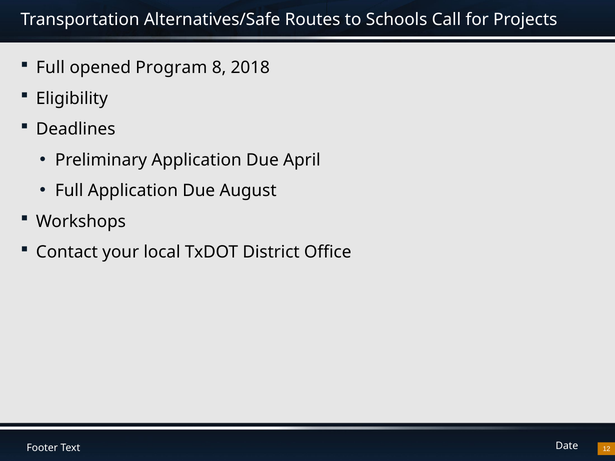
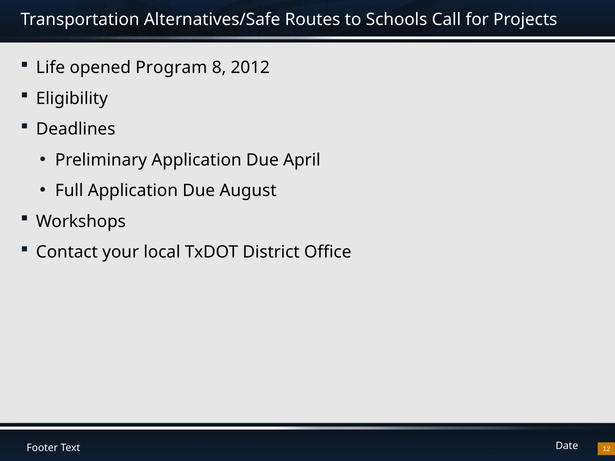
Full at (51, 68): Full -> Life
2018: 2018 -> 2012
